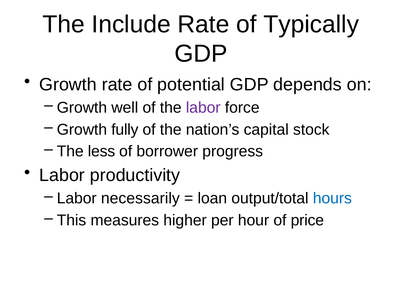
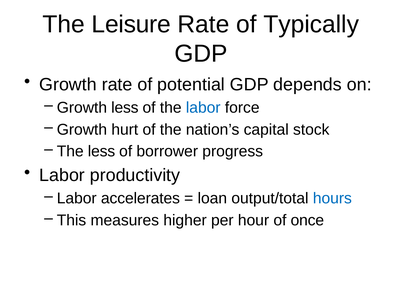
Include: Include -> Leisure
Growth well: well -> less
labor at (203, 107) colour: purple -> blue
fully: fully -> hurt
necessarily: necessarily -> accelerates
price: price -> once
